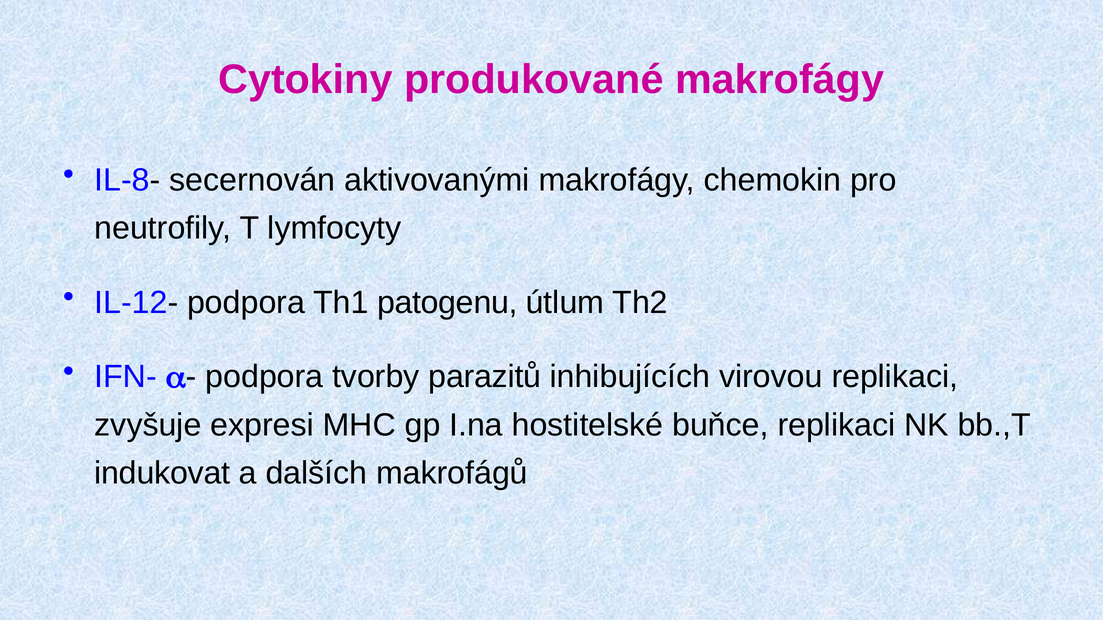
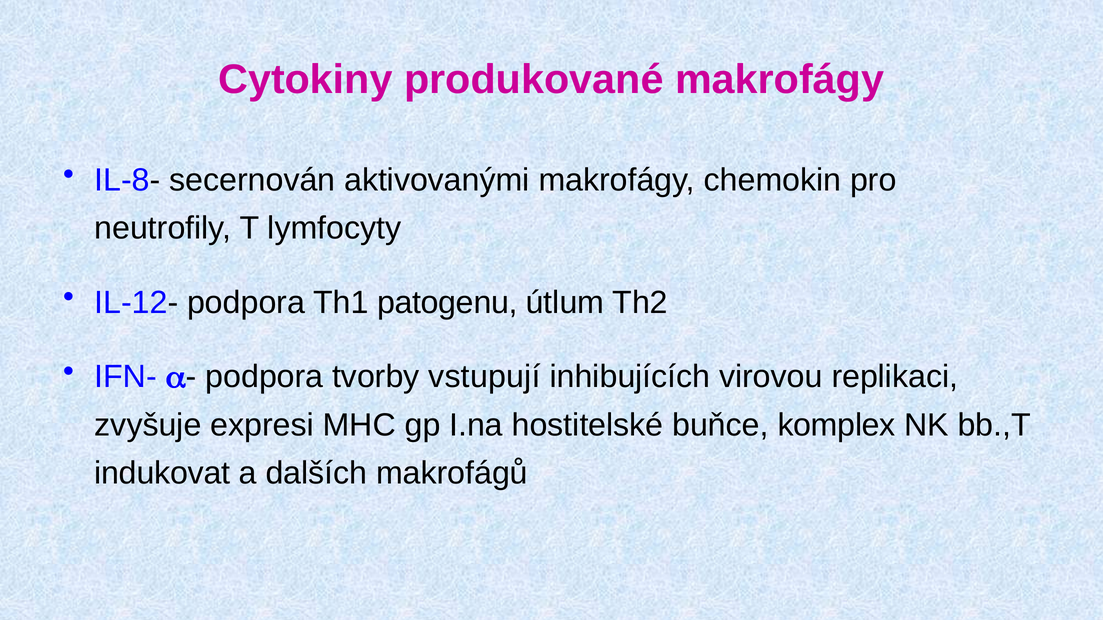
parazitů: parazitů -> vstupují
buňce replikaci: replikaci -> komplex
